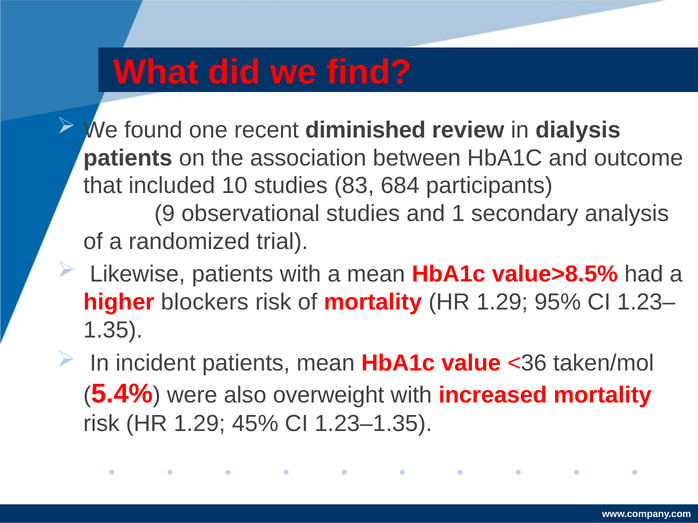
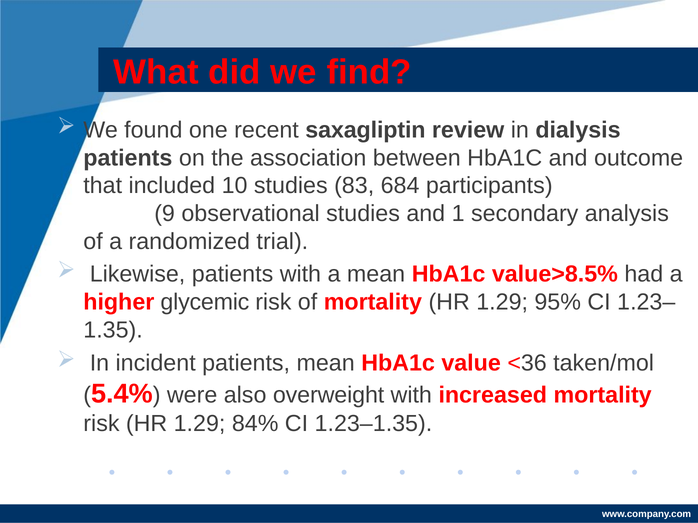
diminished: diminished -> saxagliptin
blockers: blockers -> glycemic
45%: 45% -> 84%
